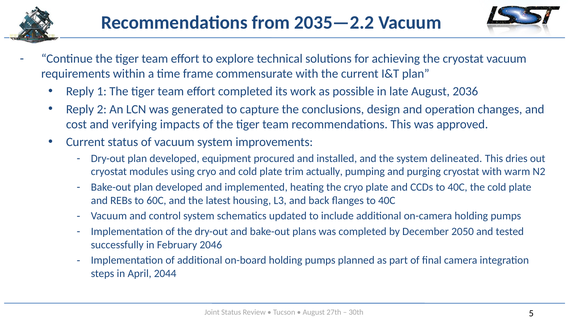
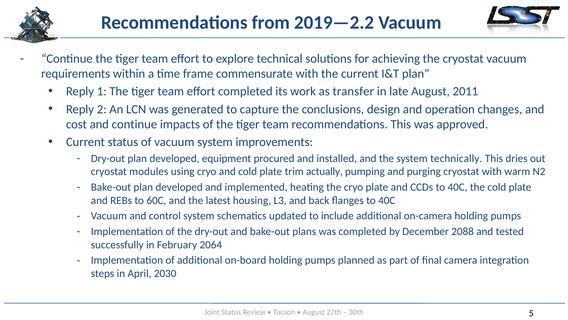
2035—2.2: 2035—2.2 -> 2019—2.2
possible: possible -> transfer
2036: 2036 -> 2011
and verifying: verifying -> continue
delineated: delineated -> technically
2050: 2050 -> 2088
2046: 2046 -> 2064
2044: 2044 -> 2030
